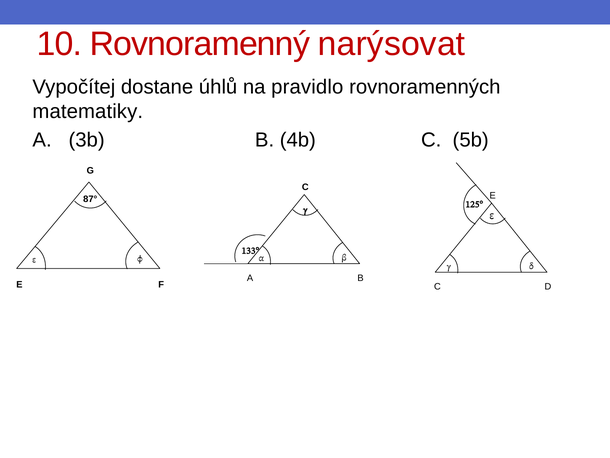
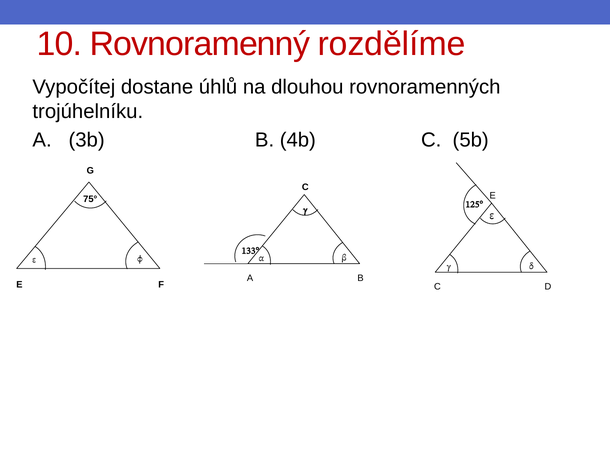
narýsovat: narýsovat -> rozdělíme
pravidlo: pravidlo -> dlouhou
matematiky: matematiky -> trojúhelníku
87°: 87° -> 75°
